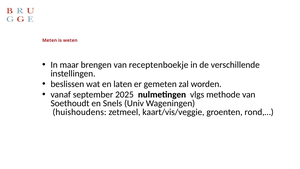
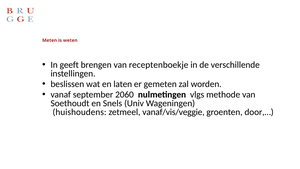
maar: maar -> geeft
2025: 2025 -> 2060
kaart/vis/veggie: kaart/vis/veggie -> vanaf/vis/veggie
rond,…: rond,… -> door,…
